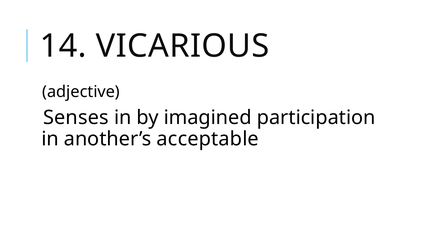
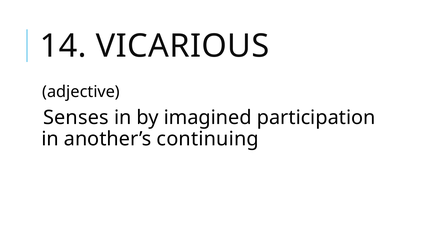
acceptable: acceptable -> continuing
